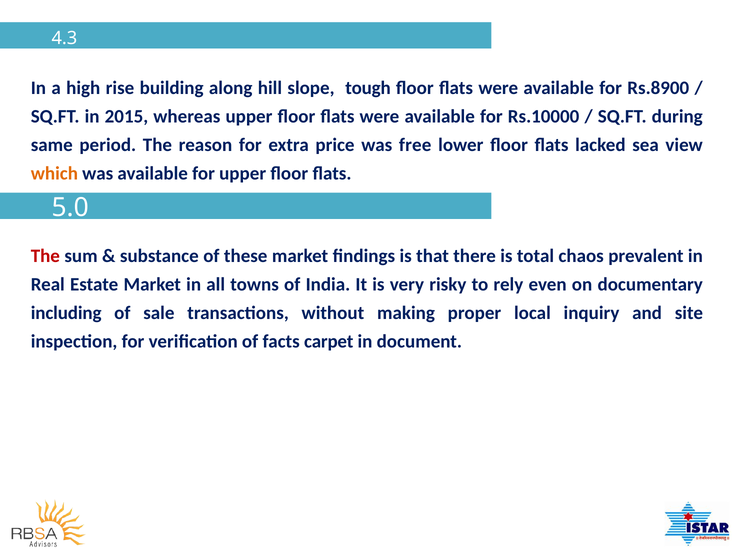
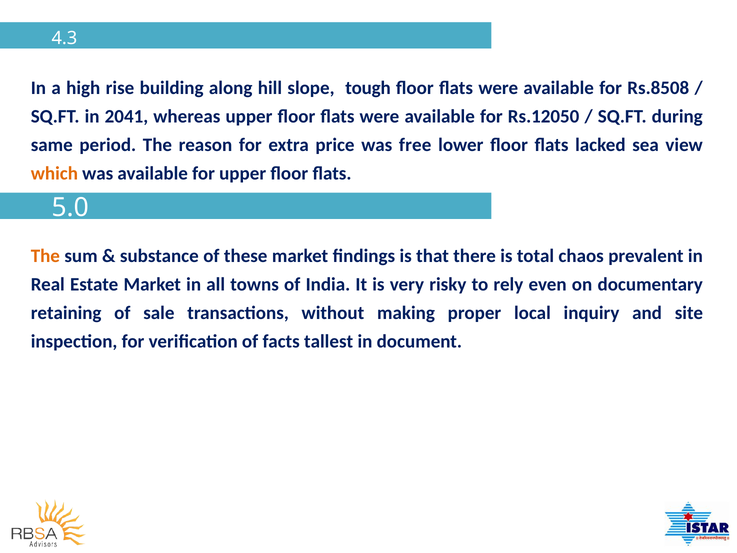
Rs.8900: Rs.8900 -> Rs.8508
2015: 2015 -> 2041
Rs.10000: Rs.10000 -> Rs.12050
The at (45, 256) colour: red -> orange
including: including -> retaining
carpet: carpet -> tallest
